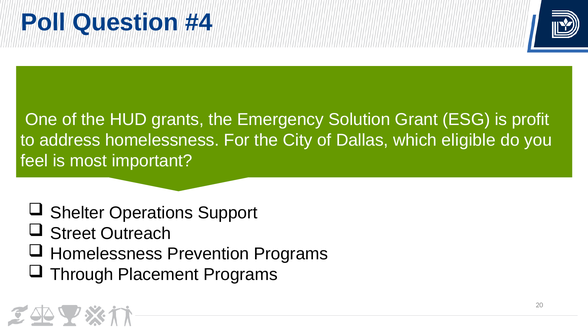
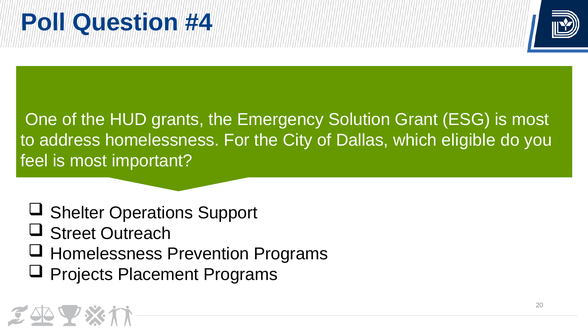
ESG is profit: profit -> most
Through: Through -> Projects
